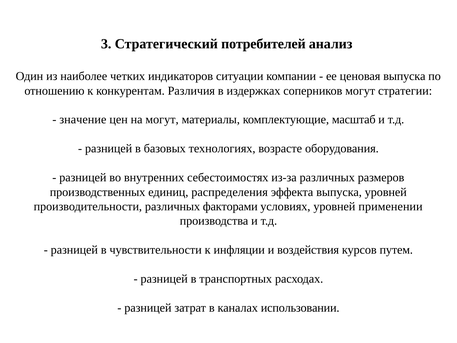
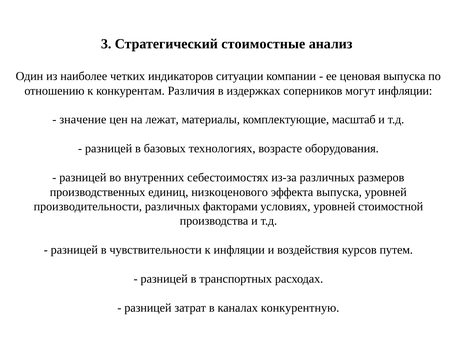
потребителей: потребителей -> стоимостные
могут стратегии: стратегии -> инфляции
на могут: могут -> лежат
распределения: распределения -> низкоценового
применении: применении -> стоимостной
использовании: использовании -> конкурентную
